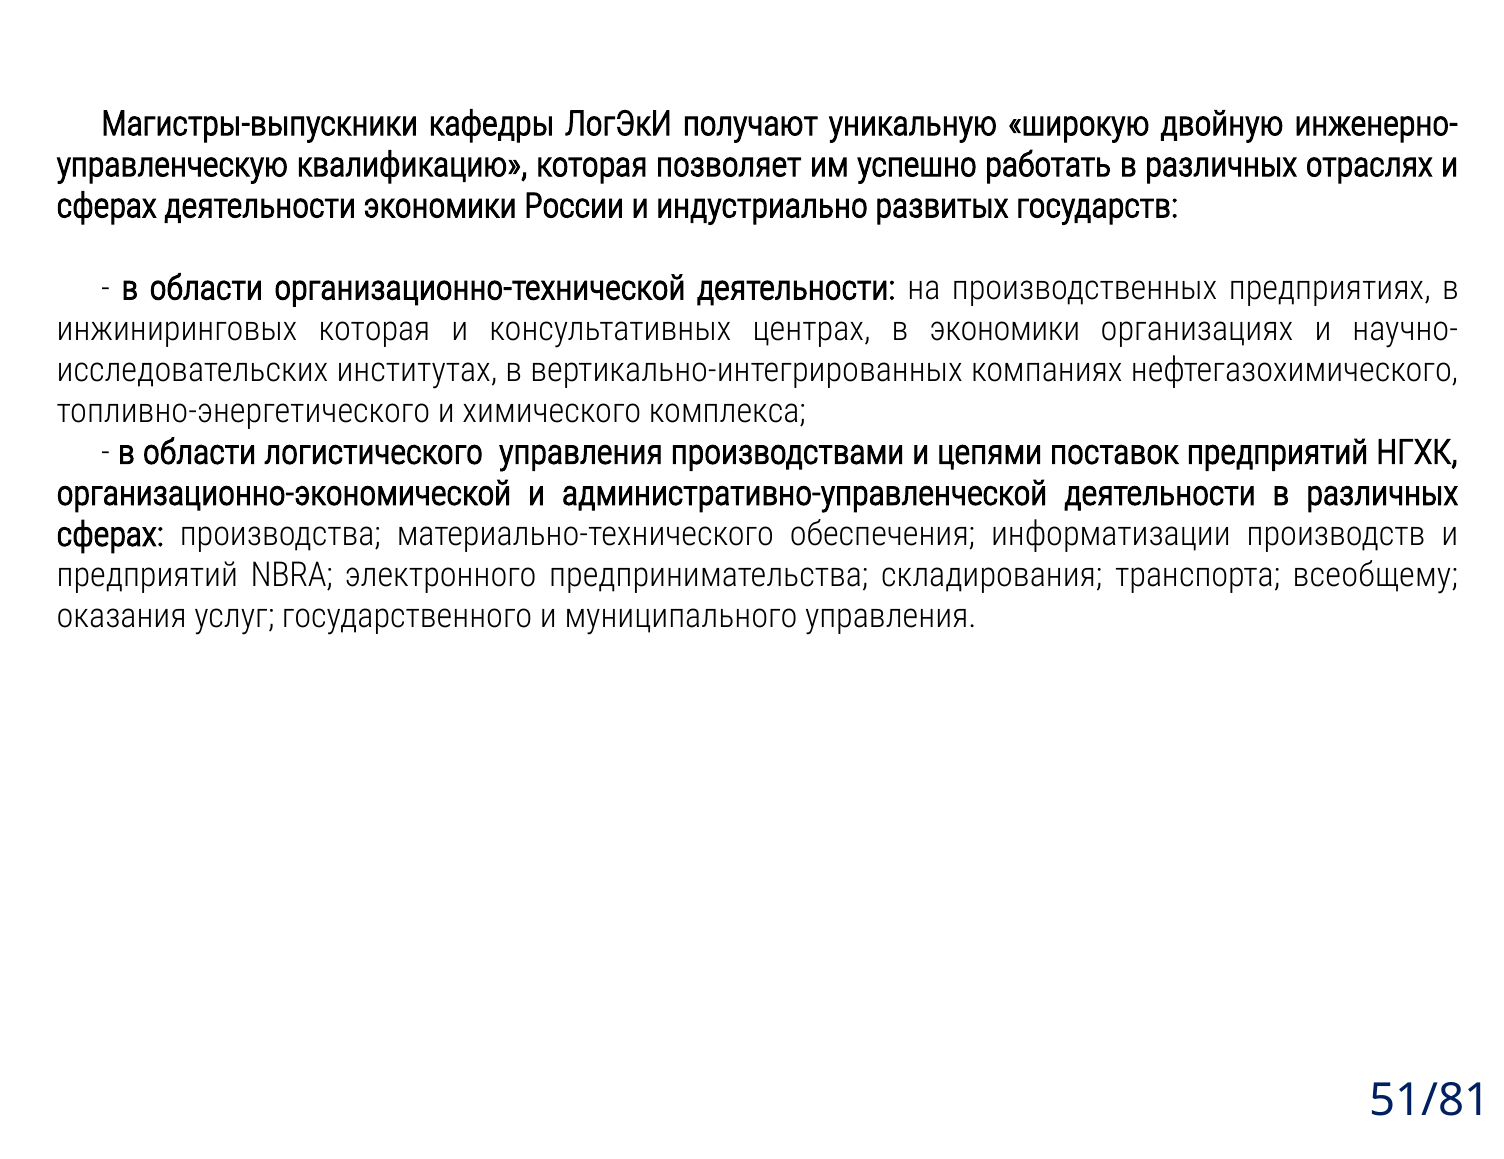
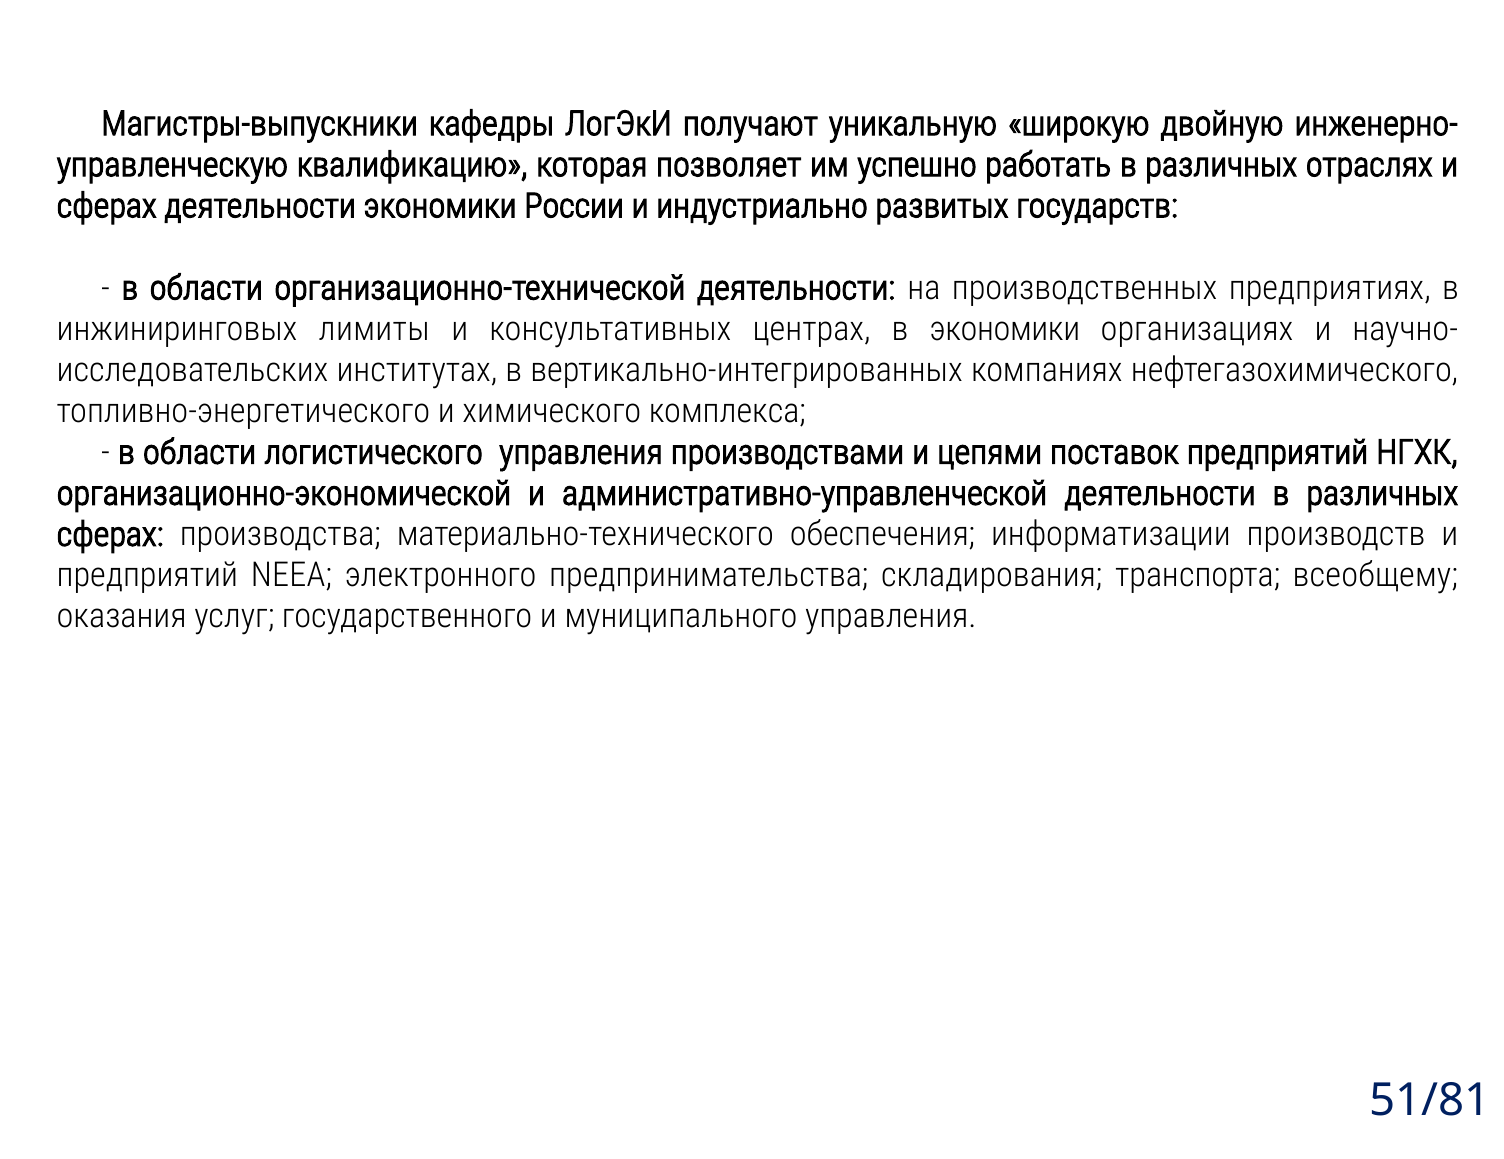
инжиниринговых которая: которая -> лимиты
NBRA: NBRA -> NEEA
